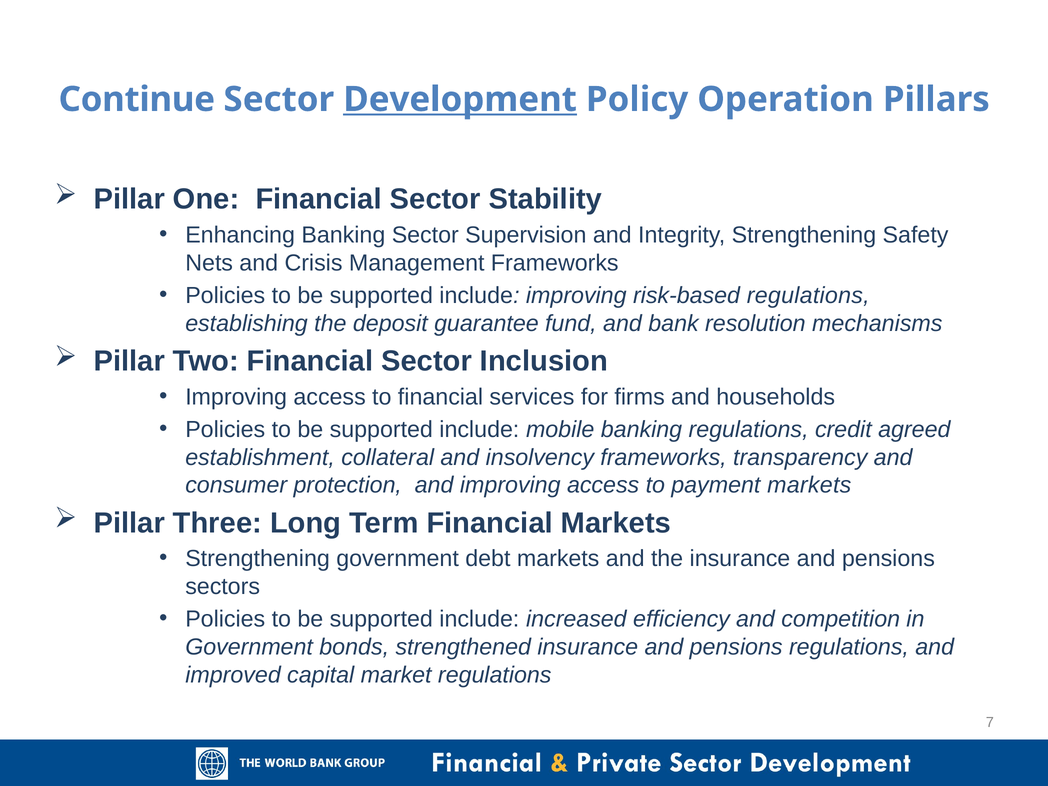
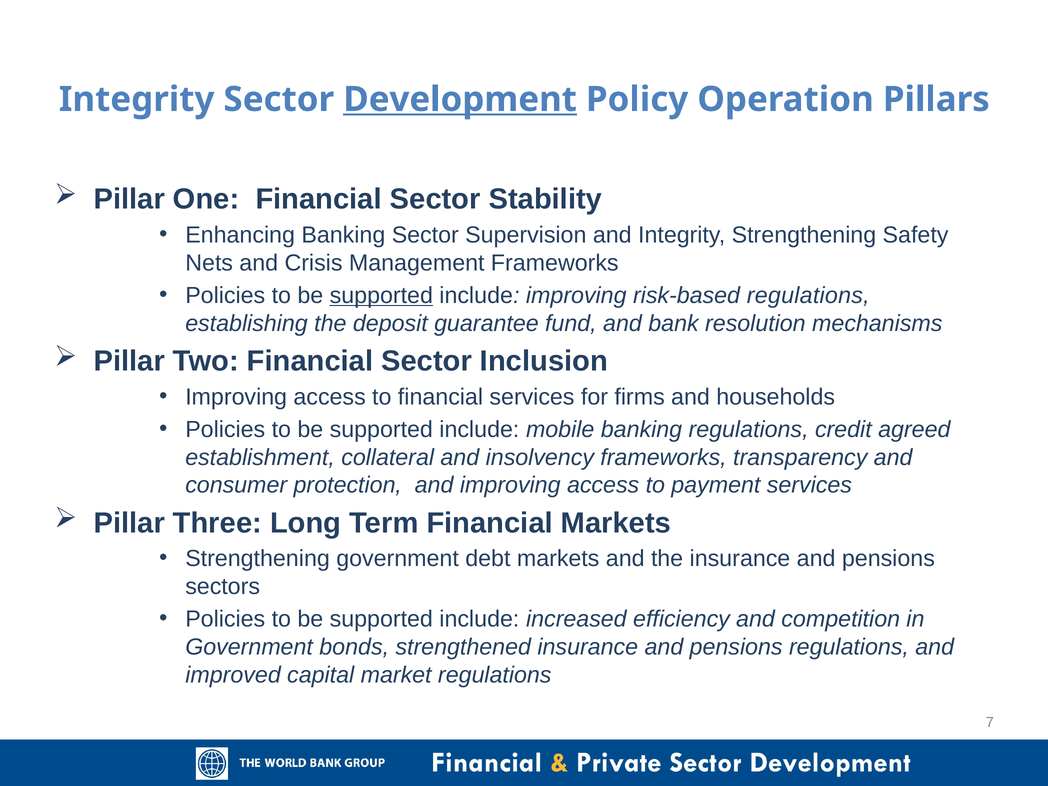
Continue at (137, 99): Continue -> Integrity
supported at (381, 296) underline: none -> present
payment markets: markets -> services
